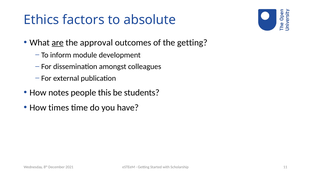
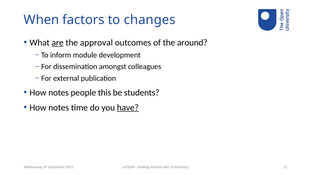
Ethics: Ethics -> When
absolute: absolute -> changes
the getting: getting -> around
times at (59, 108): times -> notes
have underline: none -> present
